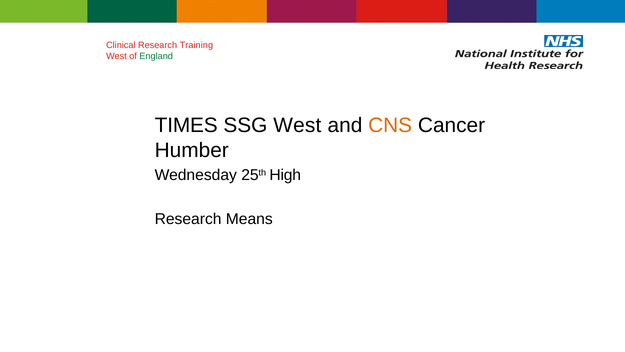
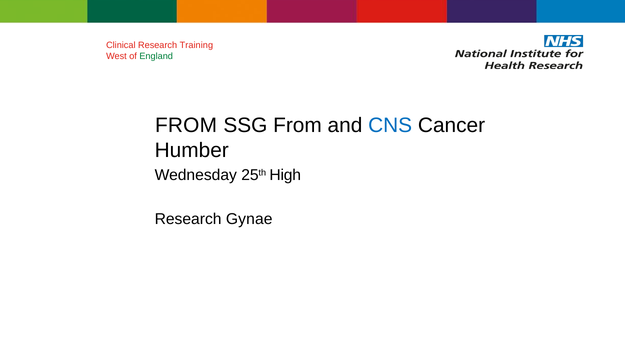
TIMES at (186, 125): TIMES -> FROM
SSG West: West -> From
CNS colour: orange -> blue
Means: Means -> Gynae
